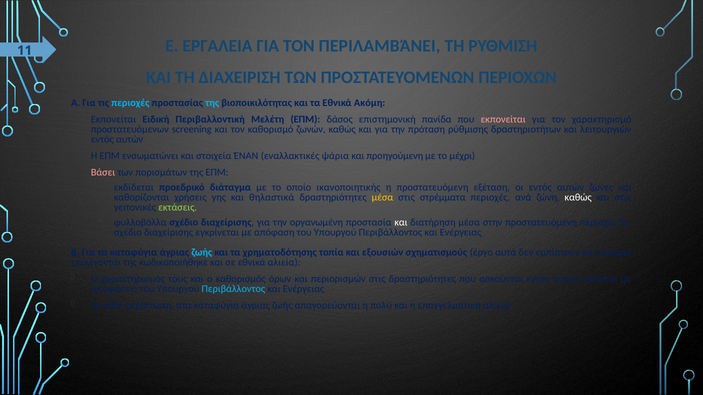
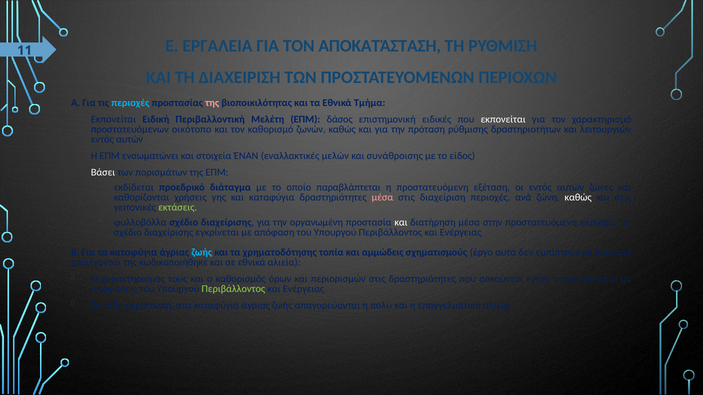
ΠΕΡΙΛΑΜΒΆΝΕΙ: ΠΕΡΙΛΑΜΒΆΝΕΙ -> ΑΠΟΚΑΤΆΣΤΑΣΗ
της at (212, 103) colour: light blue -> pink
Ακόμη: Ακόμη -> Τμήμα
πανίδα: πανίδα -> ειδικές
εκπονείται at (503, 119) colour: pink -> white
screening: screening -> οικότοπο
ψάρια: ψάρια -> μελών
προηγούμενη: προηγούμενη -> συνάθροισης
μέχρι: μέχρι -> είδος
Βάσει colour: pink -> white
ικανοποιητικής: ικανοποιητικής -> παραβλάπτεται
και θηλαστικά: θηλαστικά -> καταφύγια
μέσα at (382, 198) colour: yellow -> pink
στρέμματα: στρέμματα -> διαχείριση
εξουσιών: εξουσιών -> αμμώδεις
Περιβάλλοντος at (233, 289) colour: light blue -> light green
